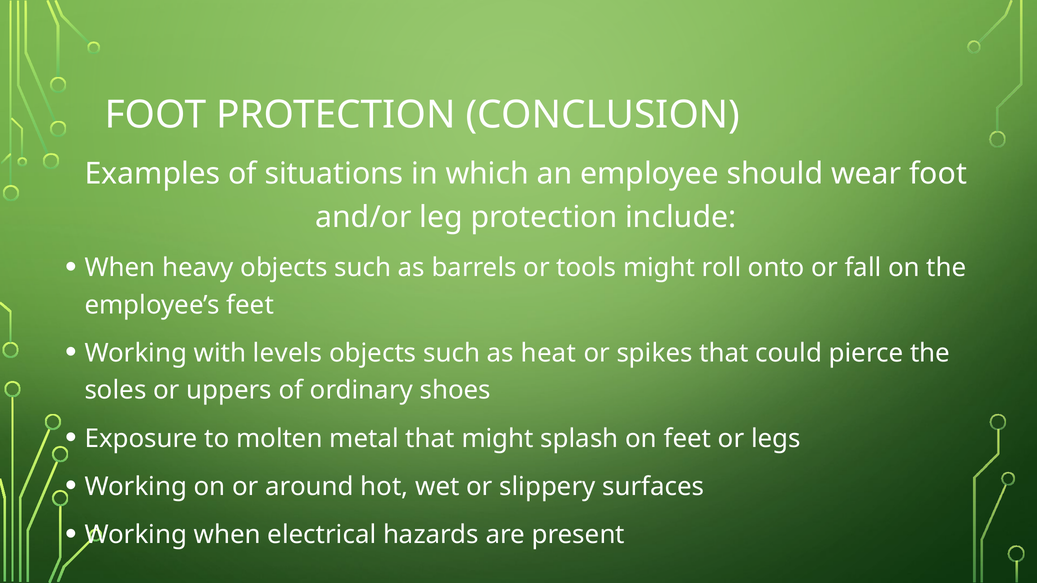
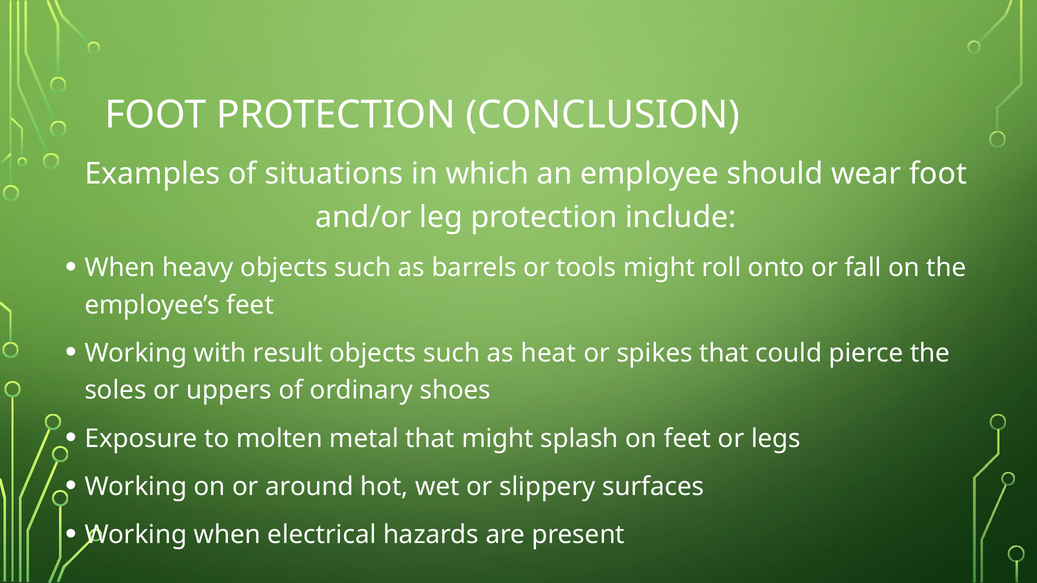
levels: levels -> result
